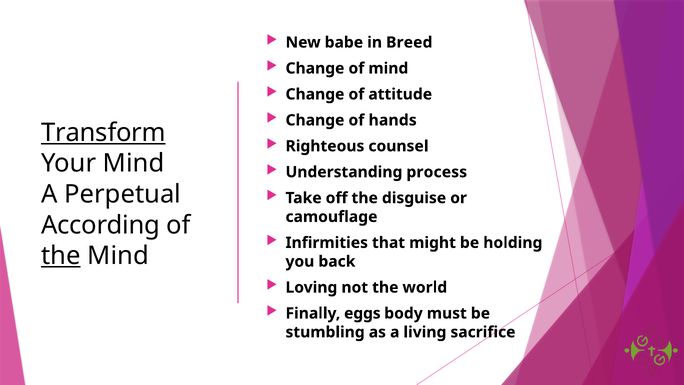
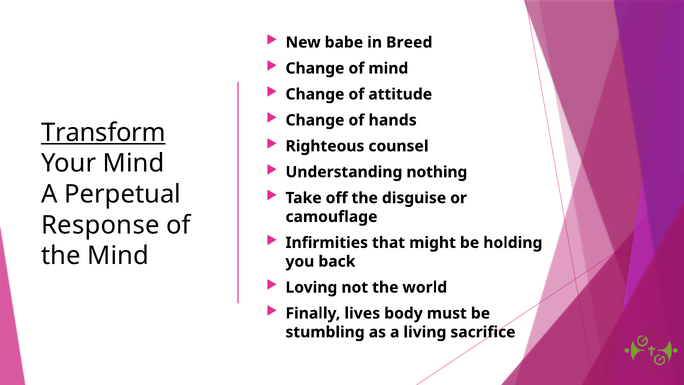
process: process -> nothing
According: According -> Response
the at (61, 256) underline: present -> none
eggs: eggs -> lives
